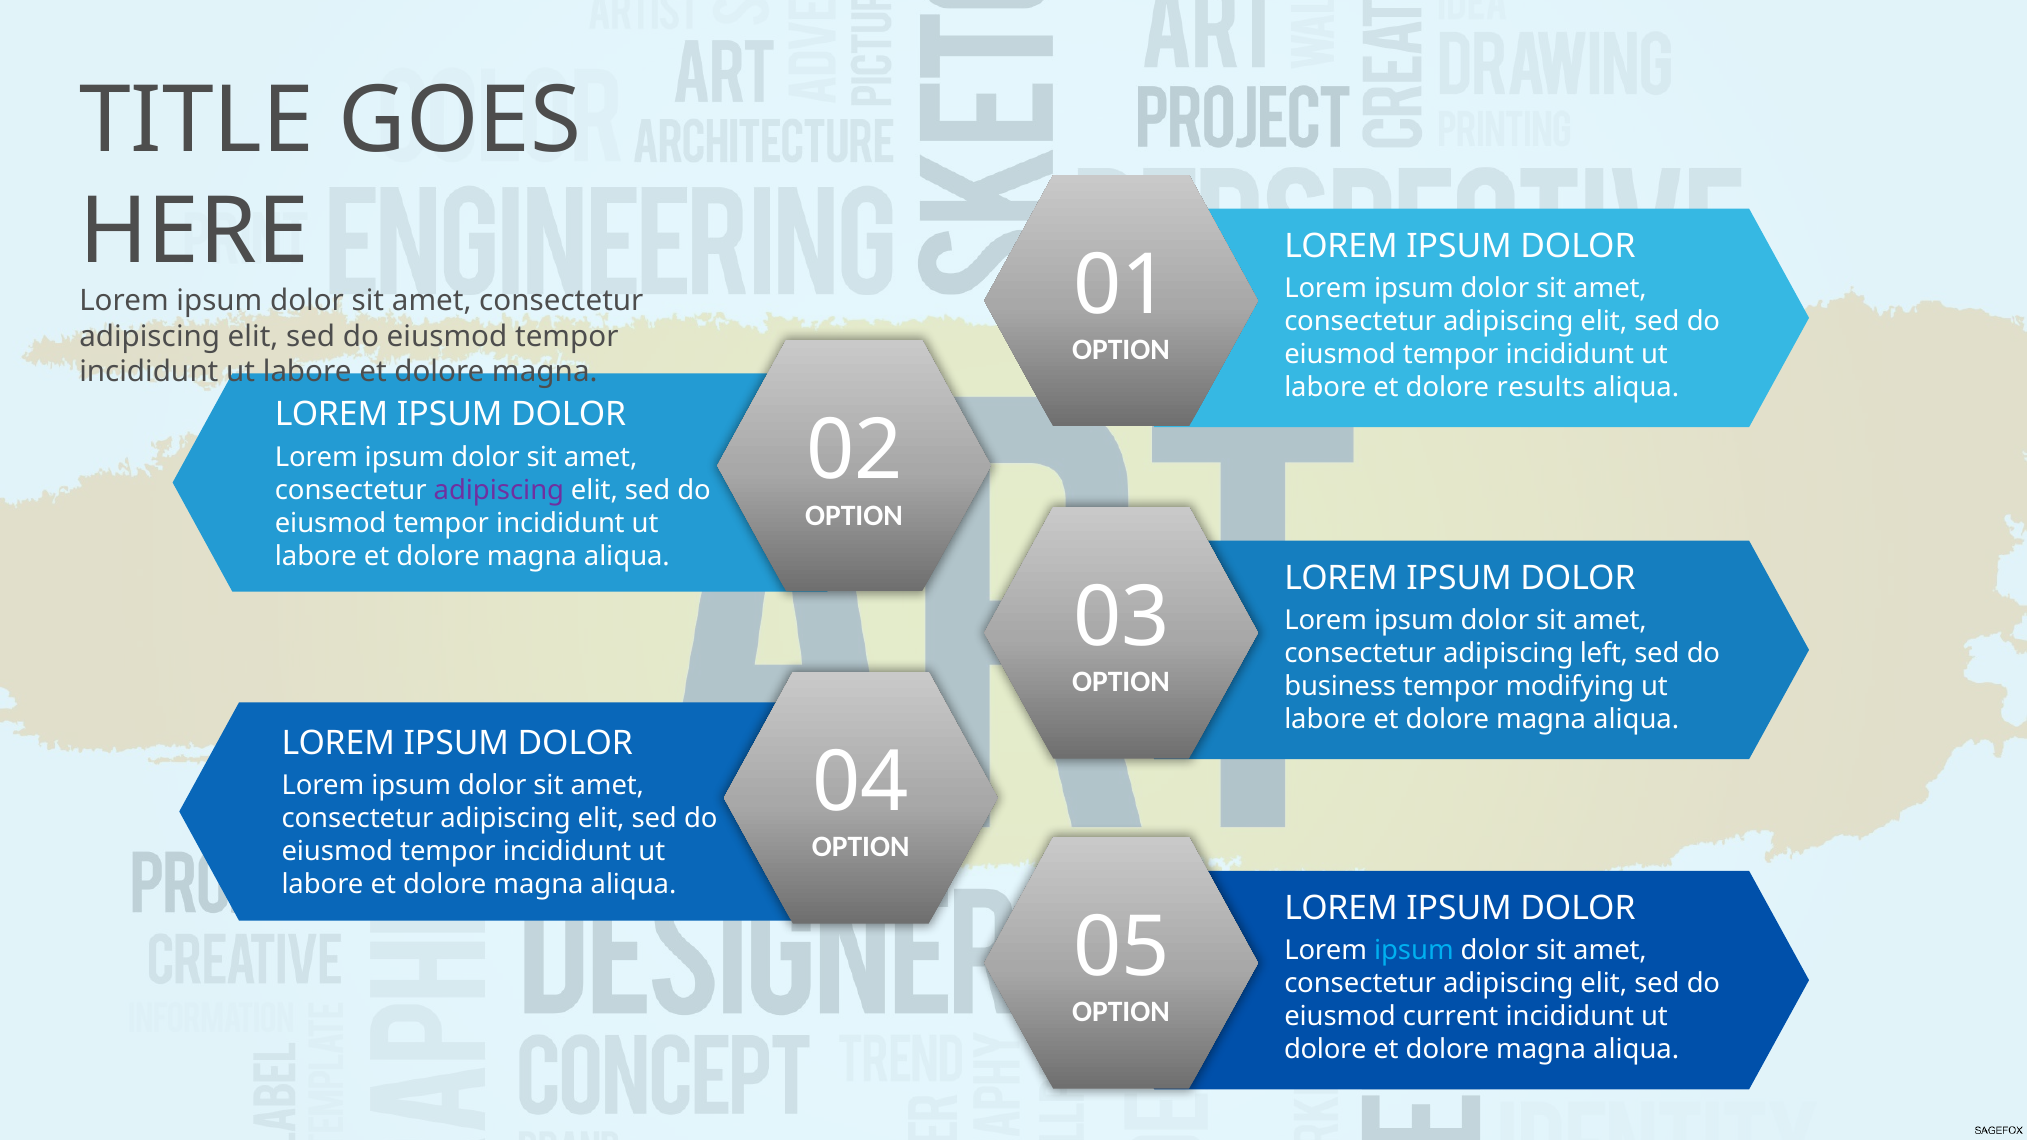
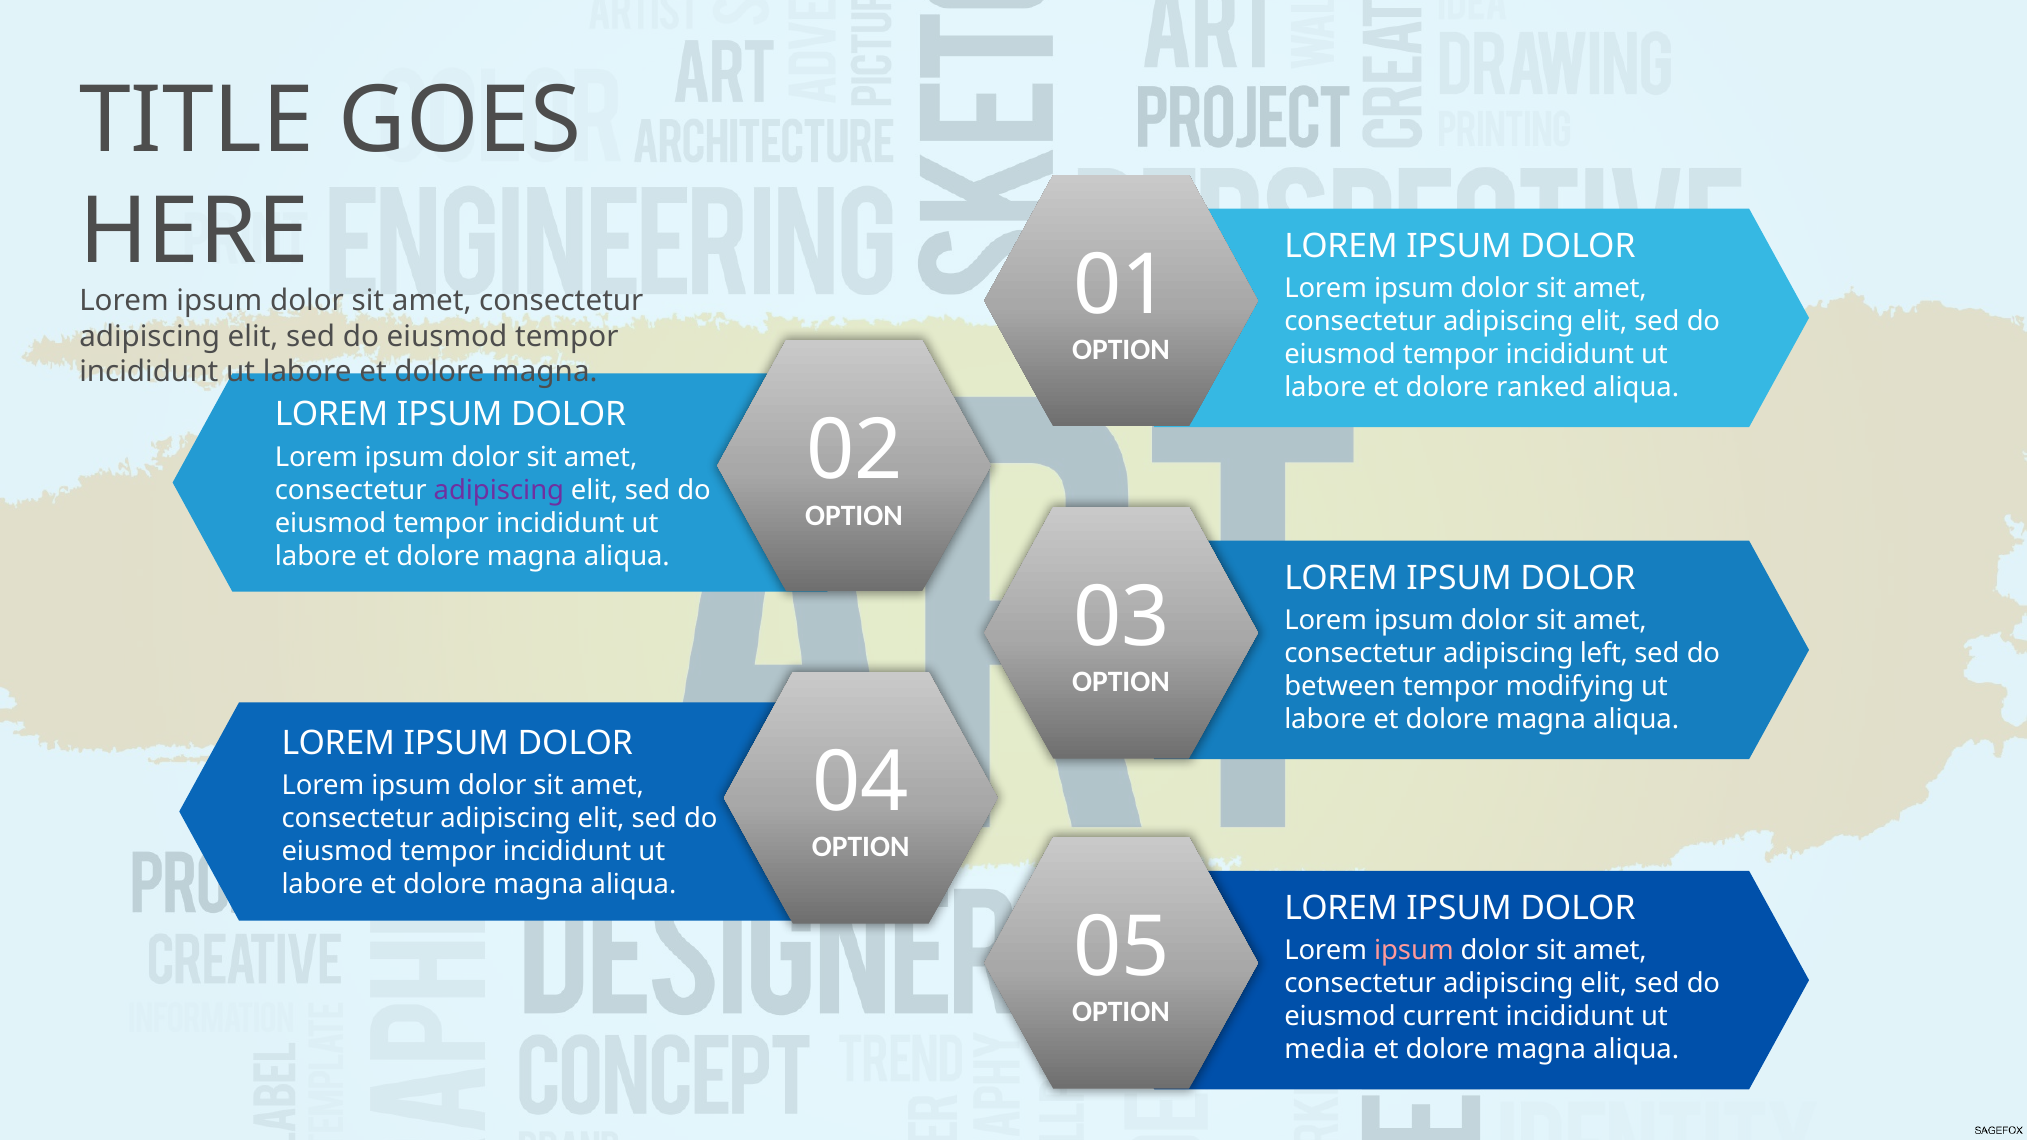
results: results -> ranked
business: business -> between
ipsum at (1414, 951) colour: light blue -> pink
dolore at (1325, 1050): dolore -> media
